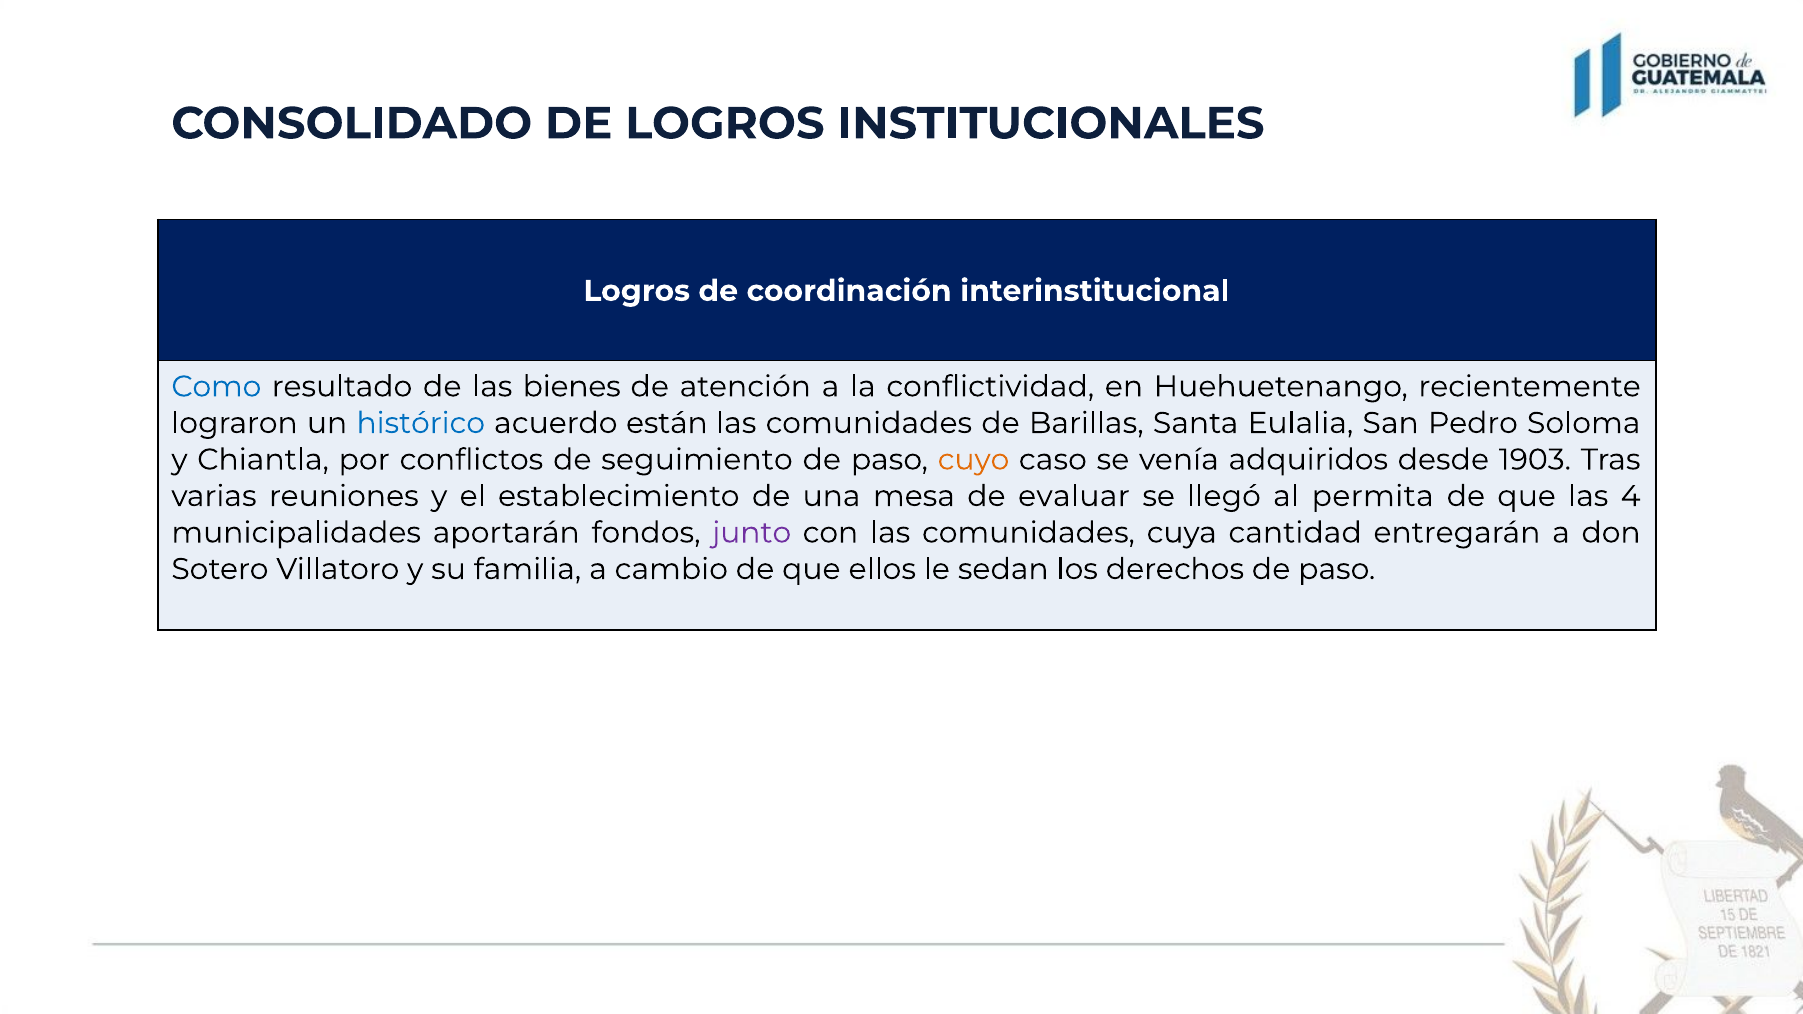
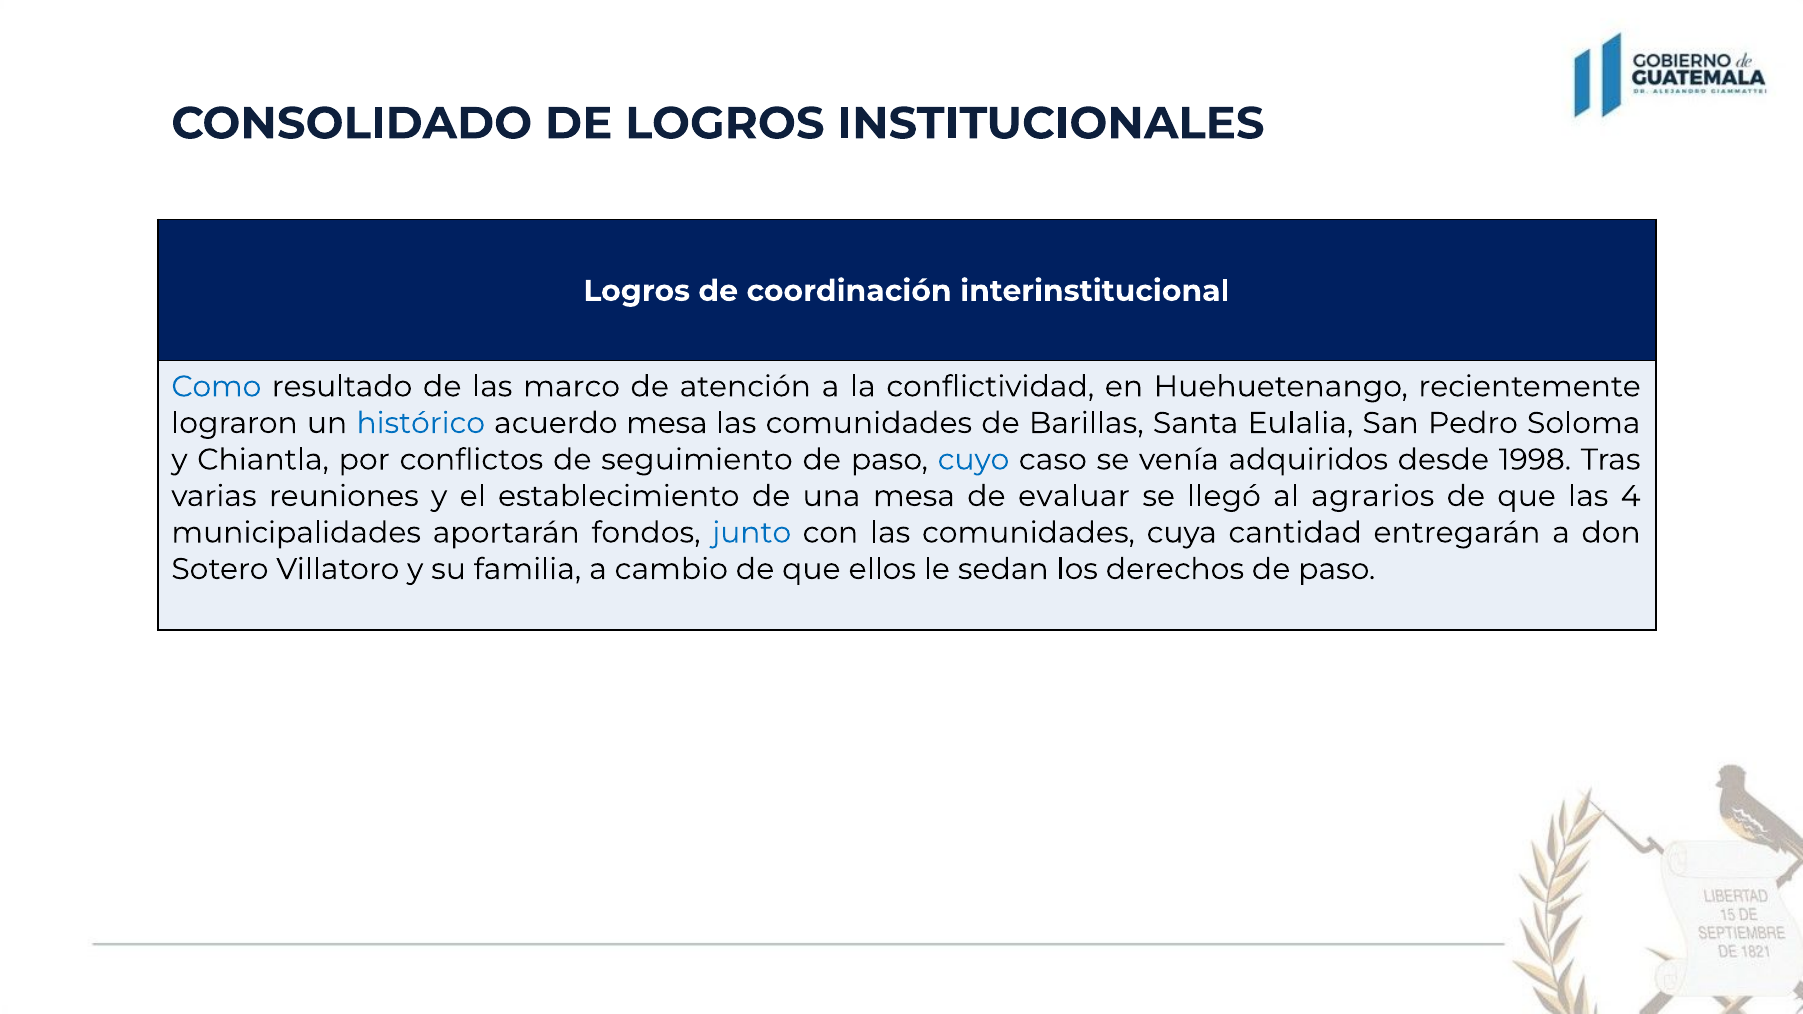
bienes: bienes -> marco
acuerdo están: están -> mesa
cuyo colour: orange -> blue
1903: 1903 -> 1998
permita: permita -> agrarios
junto colour: purple -> blue
